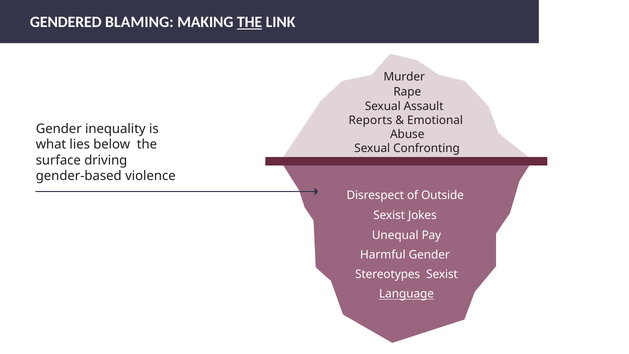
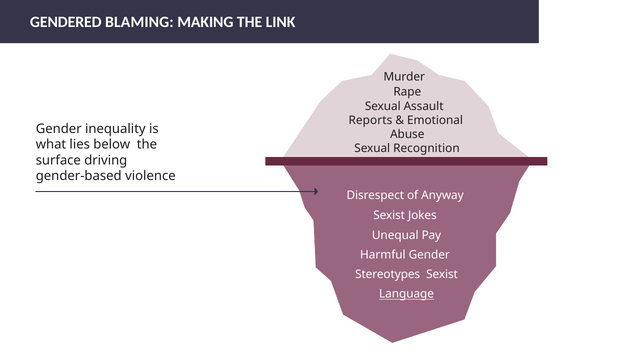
THE at (250, 22) underline: present -> none
Confronting: Confronting -> Recognition
Outside: Outside -> Anyway
